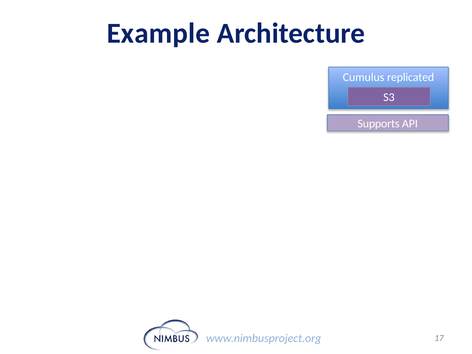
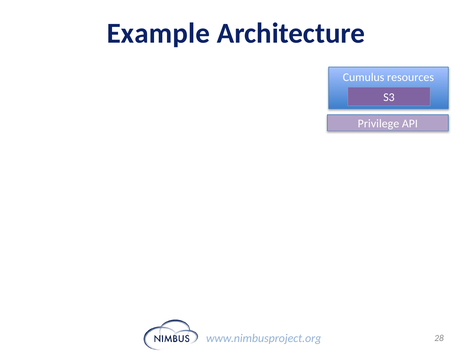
replicated: replicated -> resources
Supports: Supports -> Privilege
17: 17 -> 28
